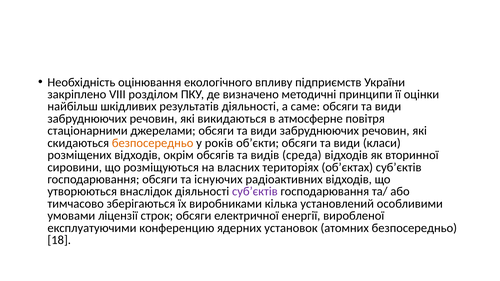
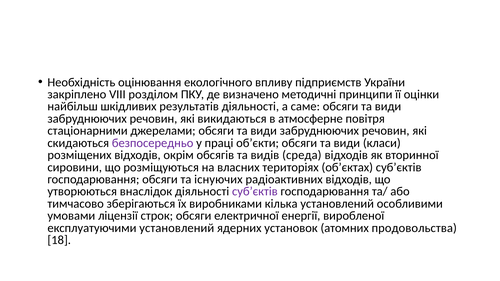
безпосередньо at (153, 143) colour: orange -> purple
років: років -> праці
експлуатуючими конференцию: конференцию -> установлений
атомних безпосередньо: безпосередньо -> продовольства
